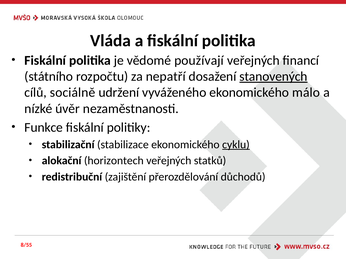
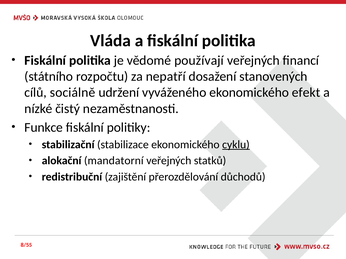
stanovených underline: present -> none
málo: málo -> efekt
úvěr: úvěr -> čistý
horizontech: horizontech -> mandatorní
